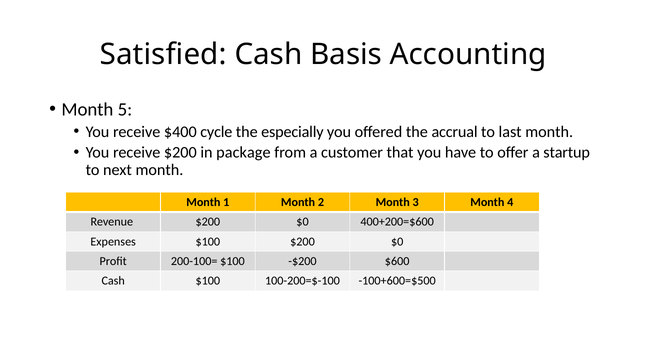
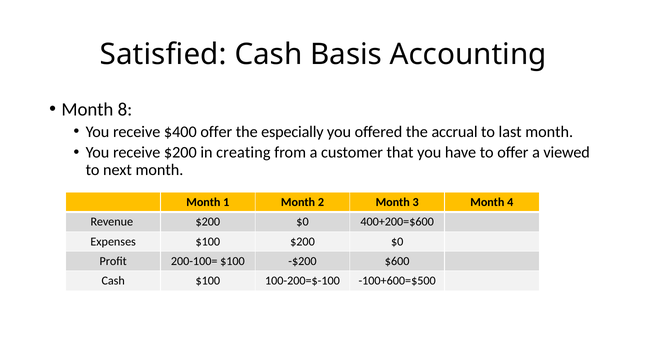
5: 5 -> 8
$400 cycle: cycle -> offer
package: package -> creating
startup: startup -> viewed
